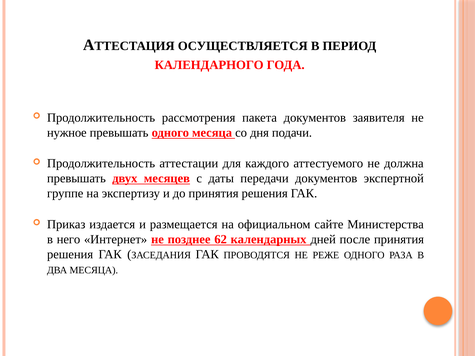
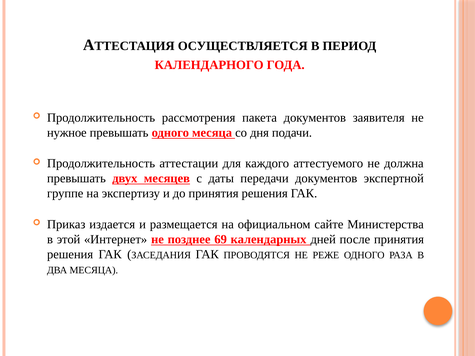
него: него -> этой
62: 62 -> 69
